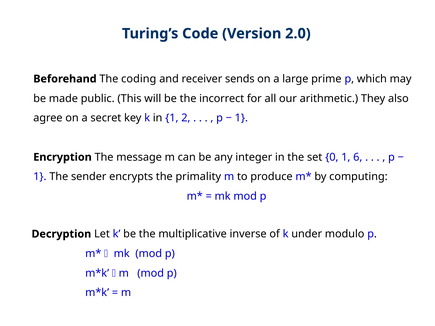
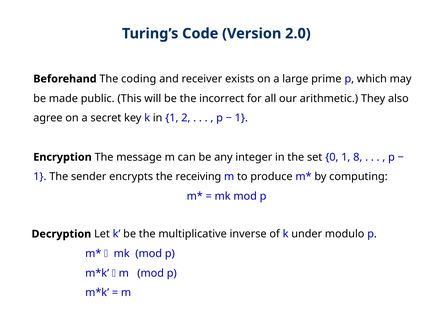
sends: sends -> exists
6: 6 -> 8
primality: primality -> receiving
